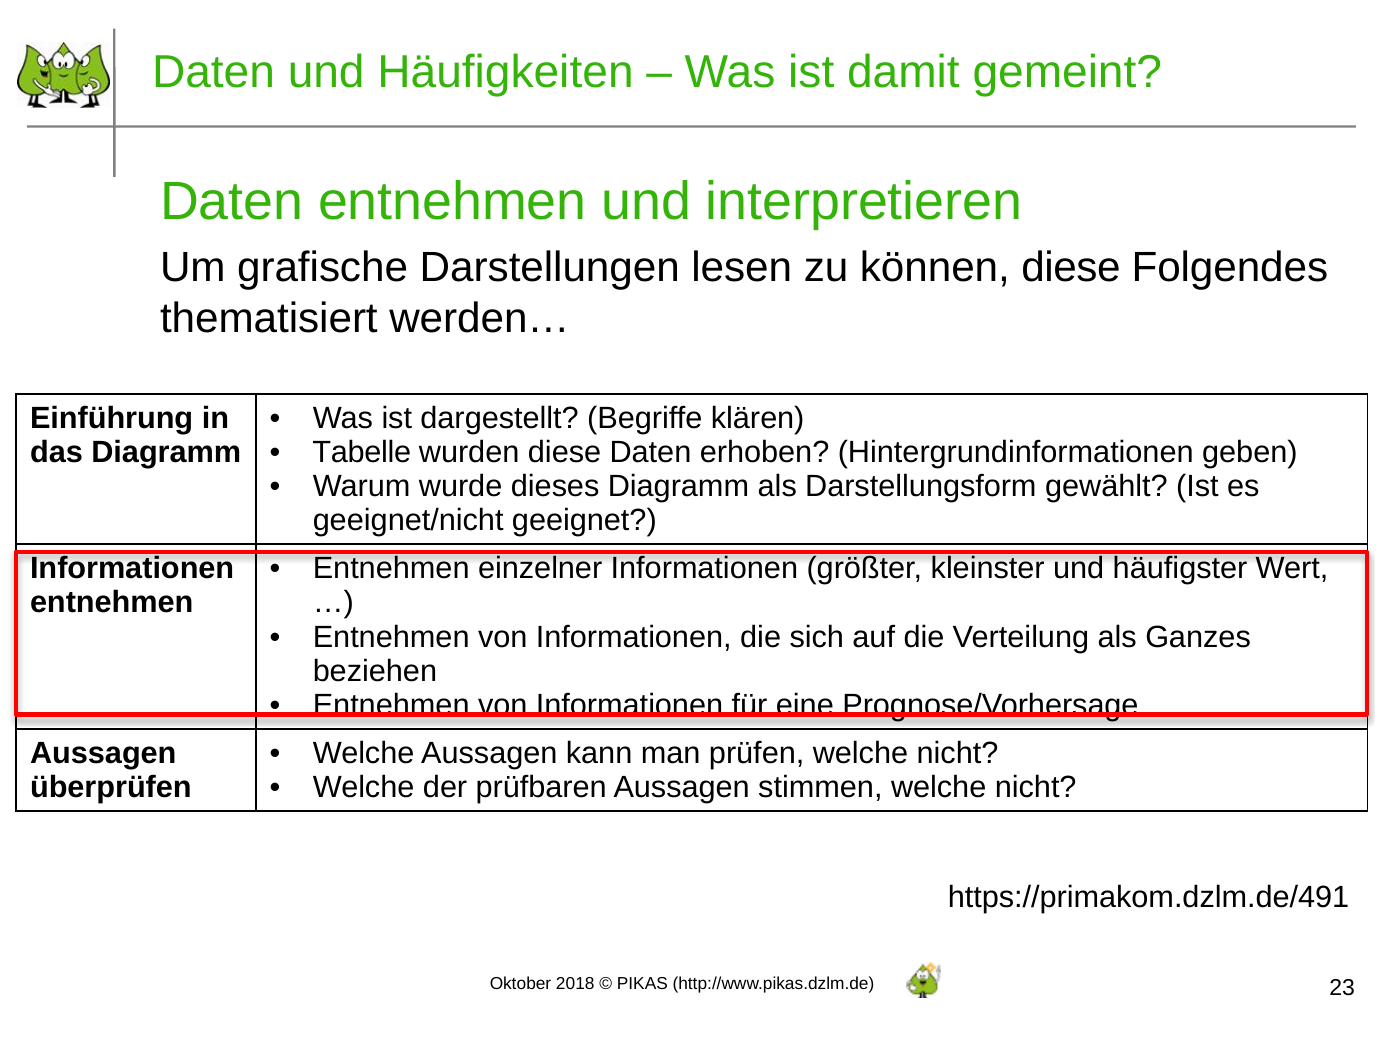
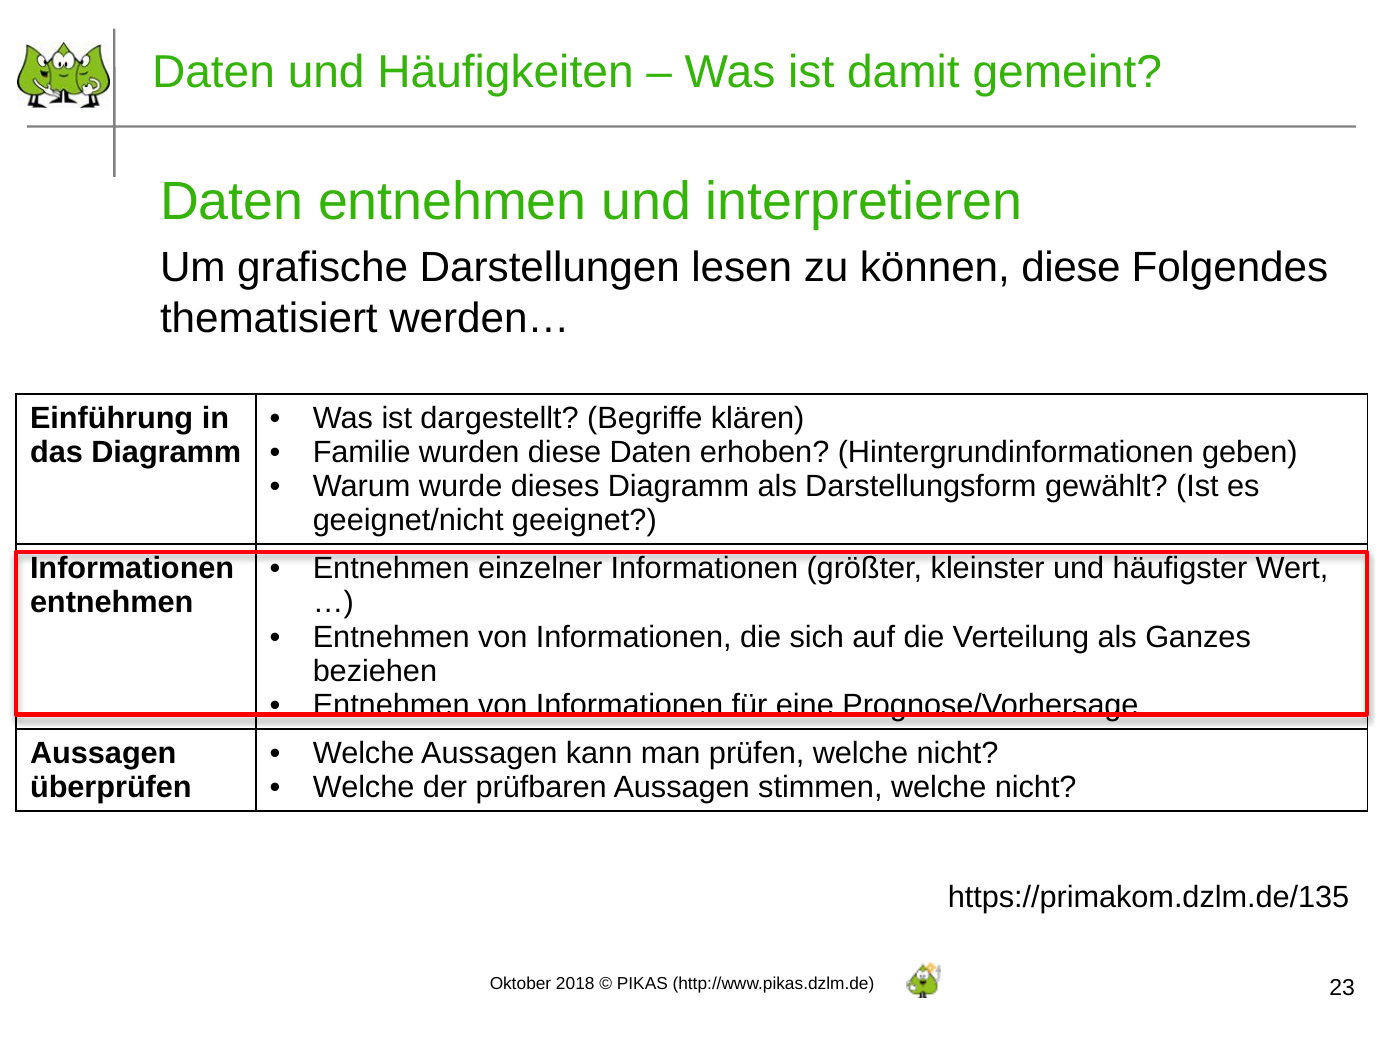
Tabelle: Tabelle -> Familie
https://primakom.dzlm.de/491: https://primakom.dzlm.de/491 -> https://primakom.dzlm.de/135
